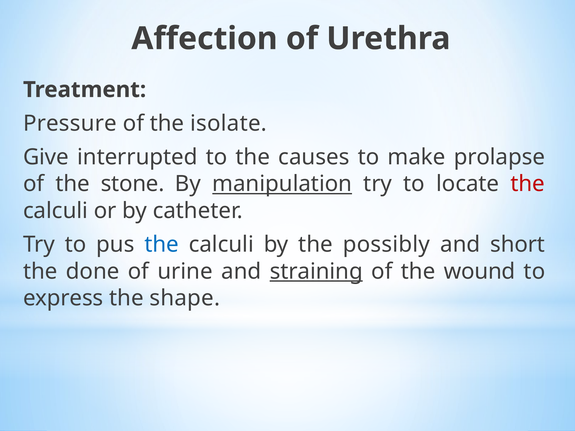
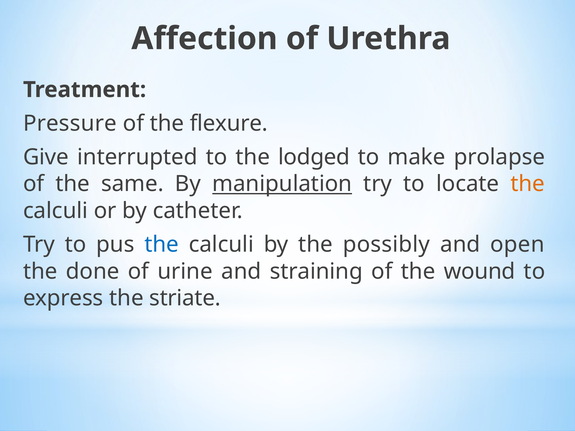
isolate: isolate -> flexure
causes: causes -> lodged
stone: stone -> same
the at (528, 184) colour: red -> orange
short: short -> open
straining underline: present -> none
shape: shape -> striate
